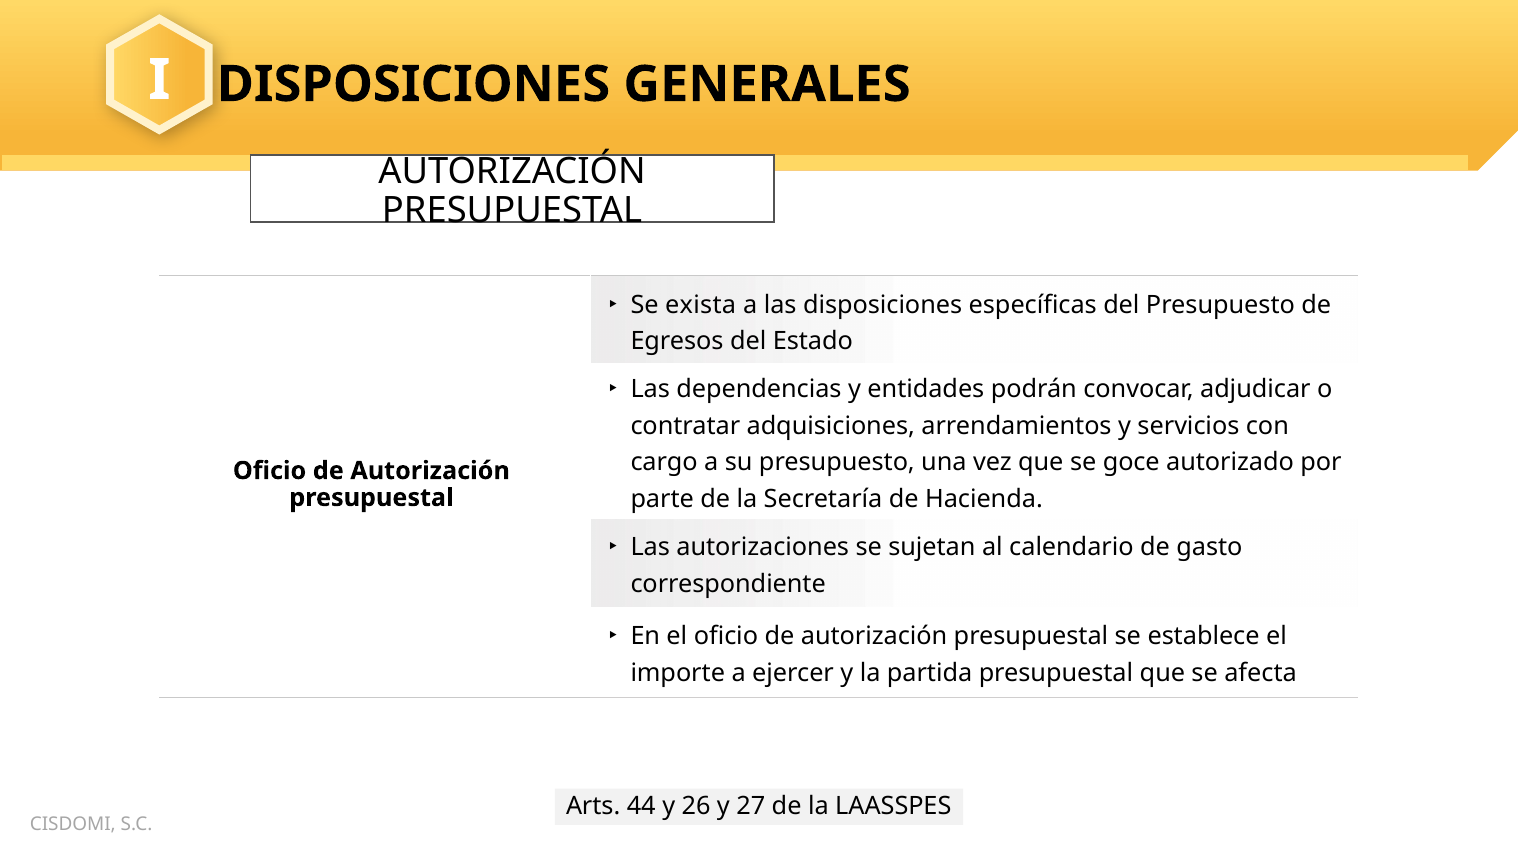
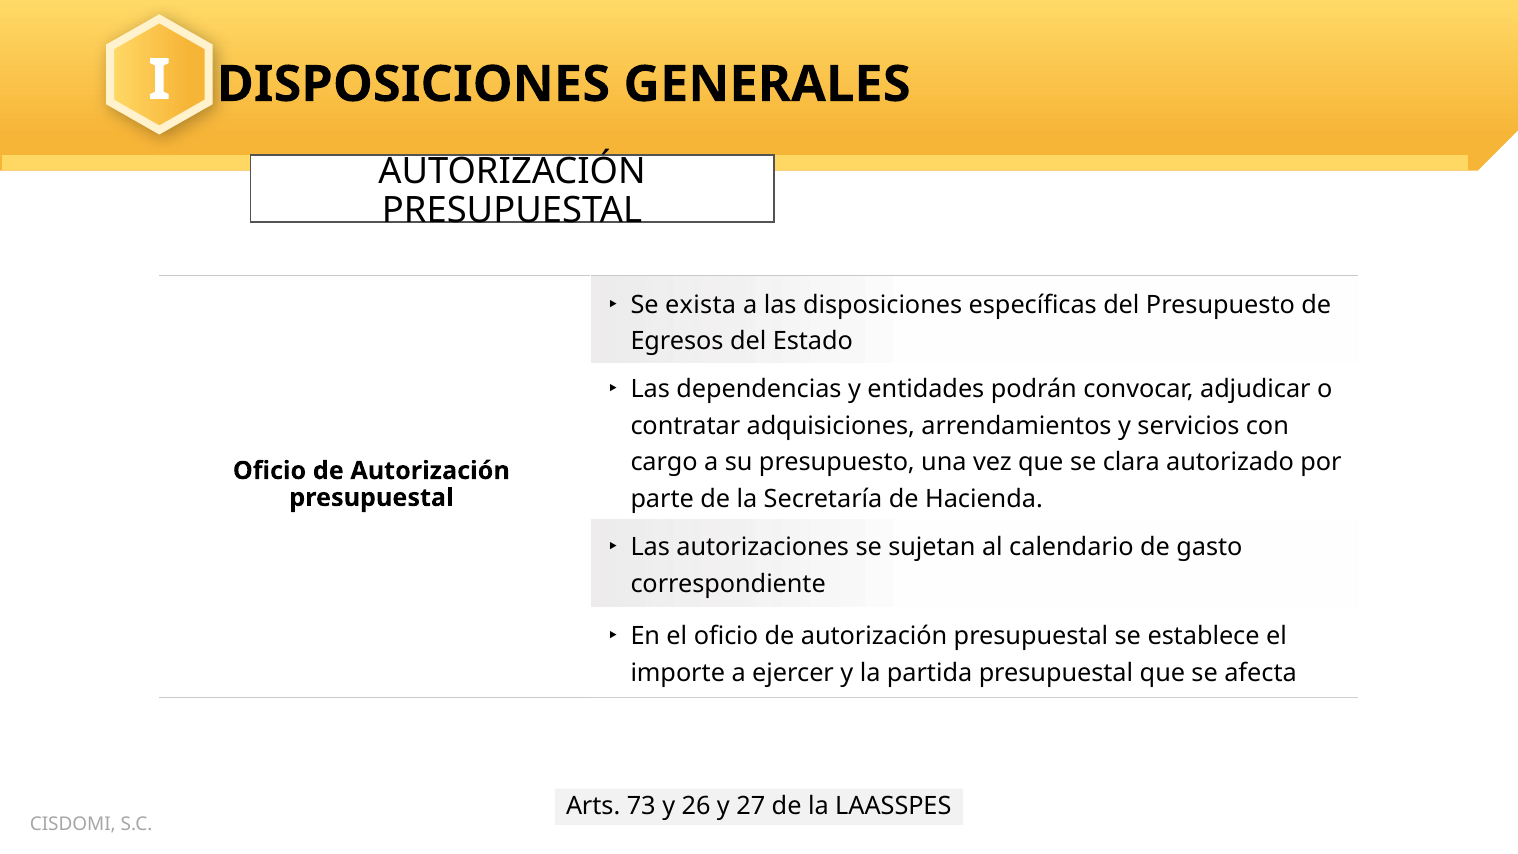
goce: goce -> clara
44: 44 -> 73
